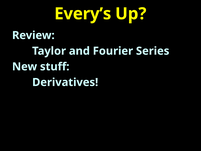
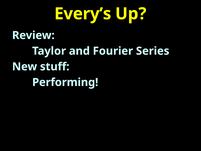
Derivatives: Derivatives -> Performing
